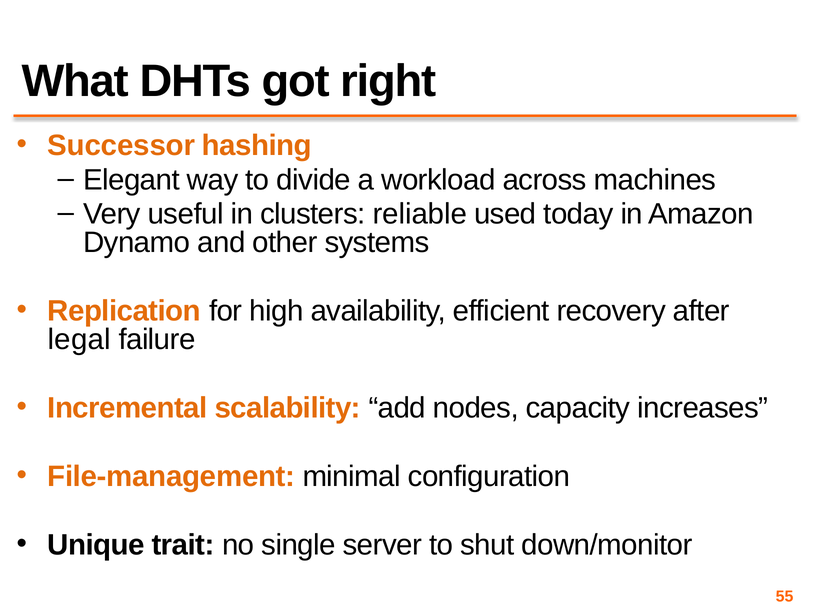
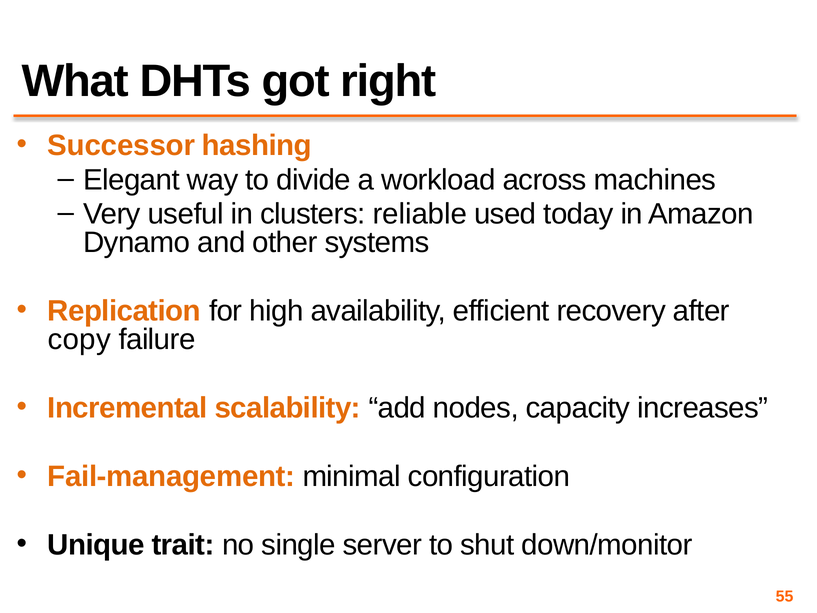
legal: legal -> copy
File-management: File-management -> Fail-management
